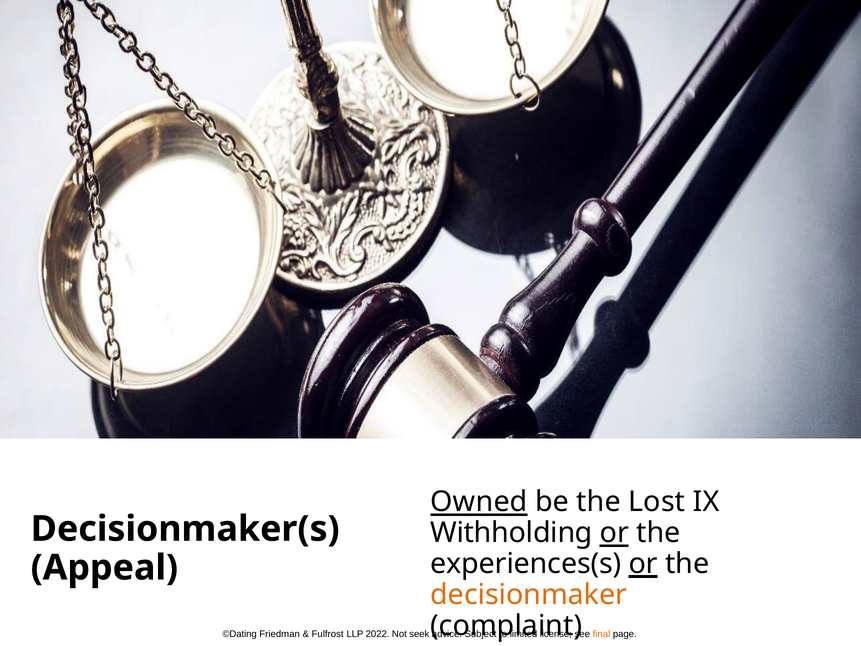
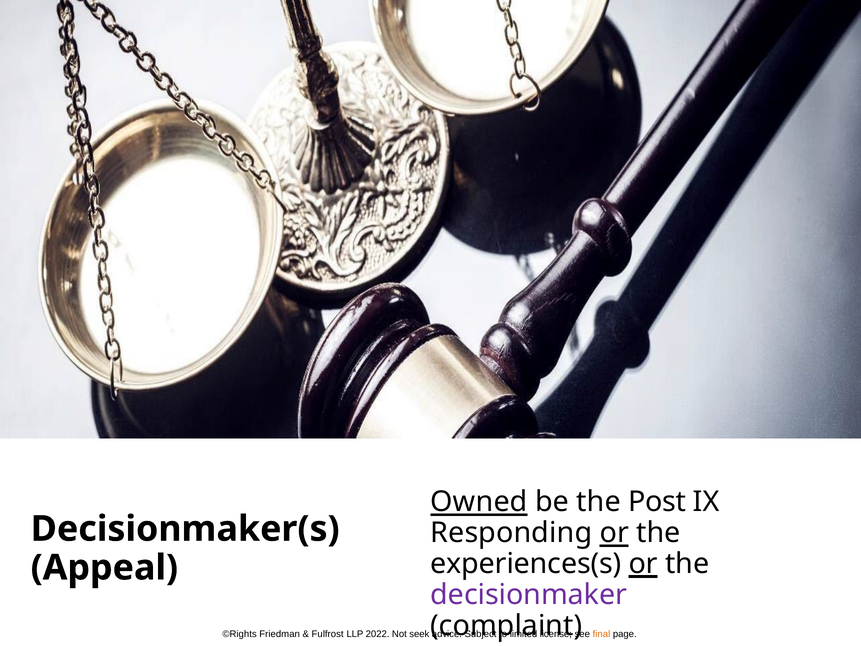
Lost: Lost -> Post
Withholding: Withholding -> Responding
decisionmaker colour: orange -> purple
©Dating: ©Dating -> ©Rights
